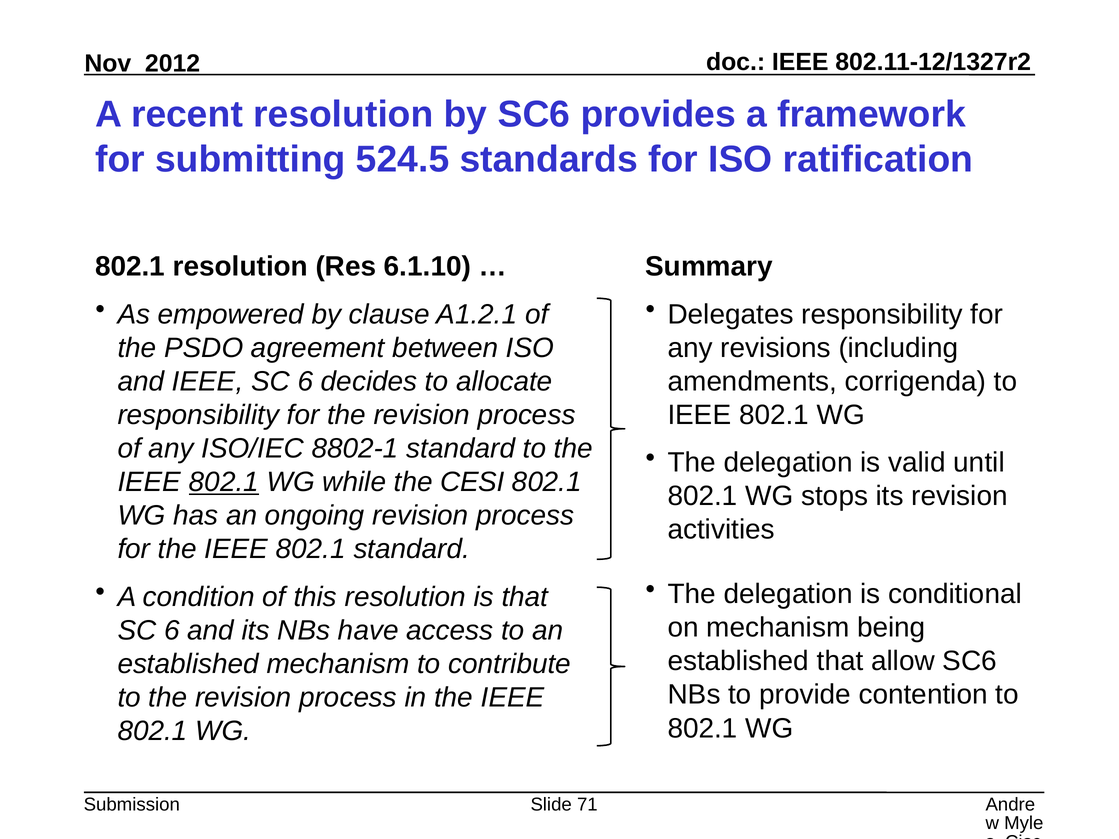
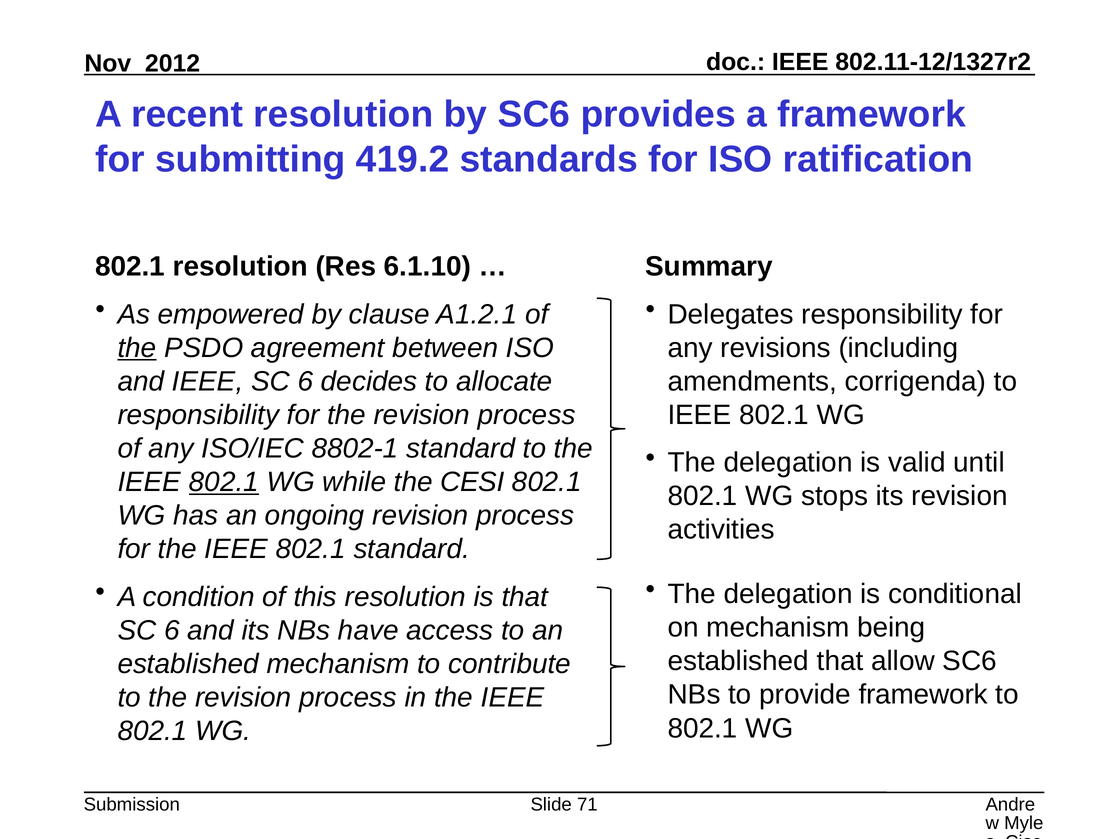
524.5: 524.5 -> 419.2
the at (137, 348) underline: none -> present
provide contention: contention -> framework
